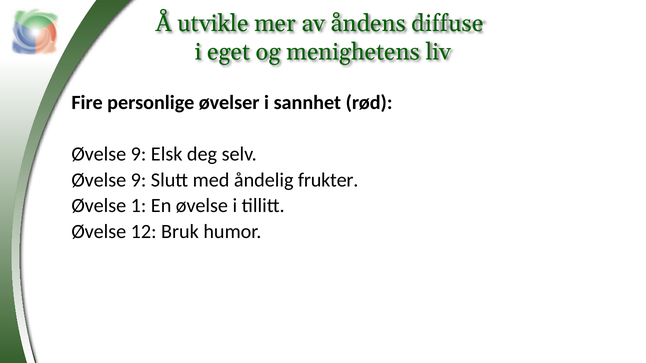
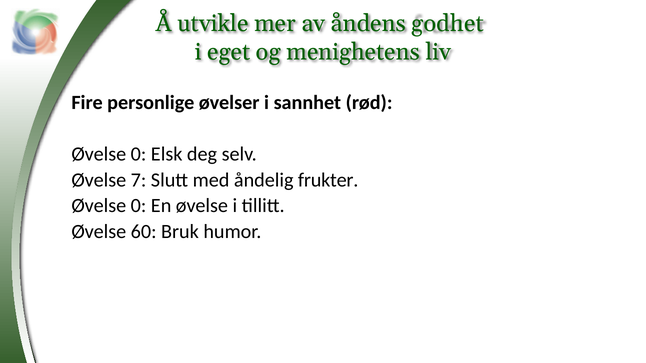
diffuse: diffuse -> godhet
9 at (139, 154): 9 -> 0
9 at (139, 180): 9 -> 7
1 at (139, 206): 1 -> 0
12: 12 -> 60
